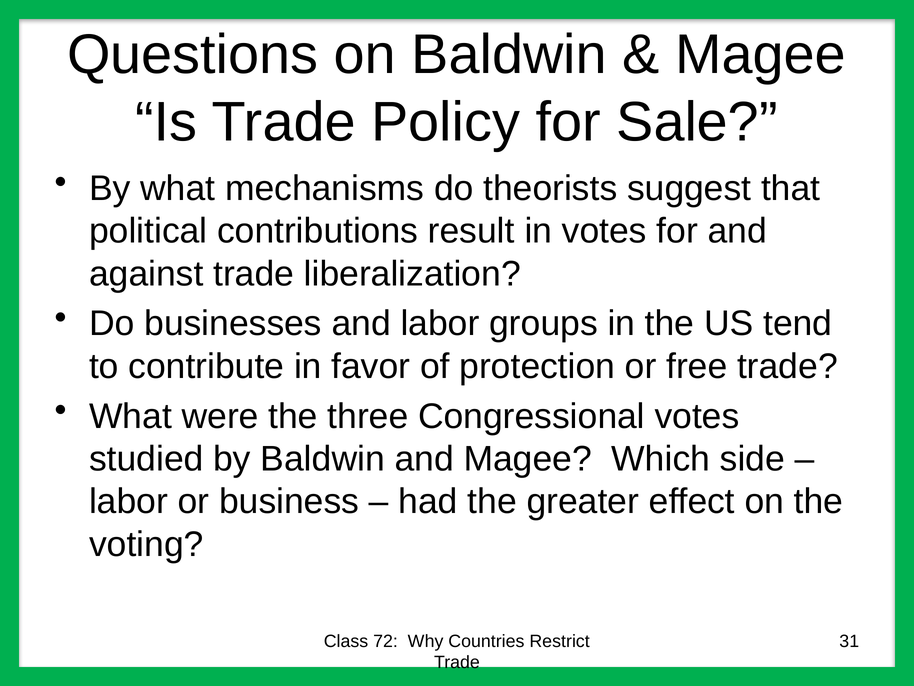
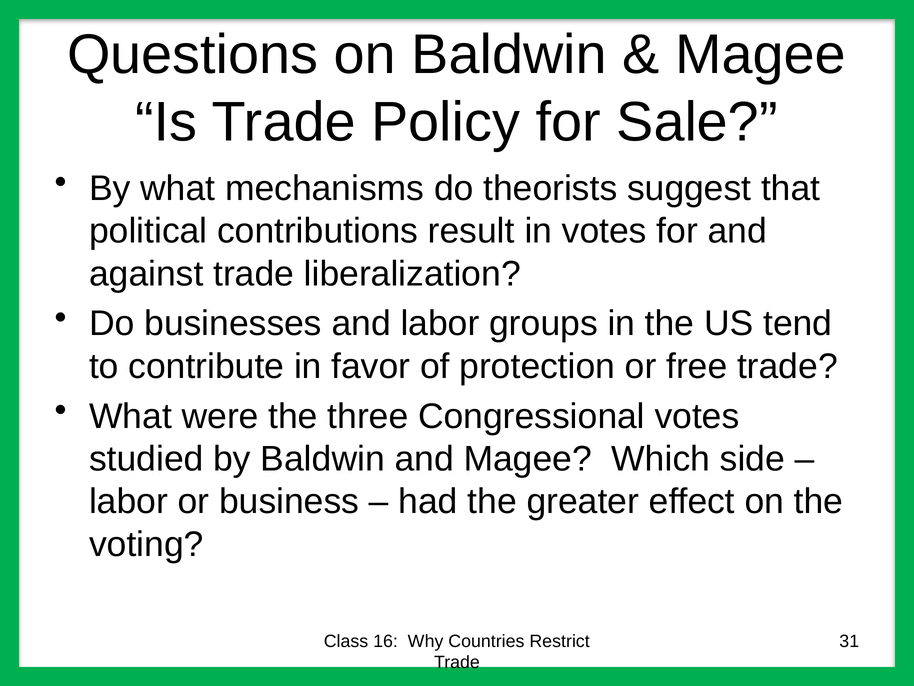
72: 72 -> 16
